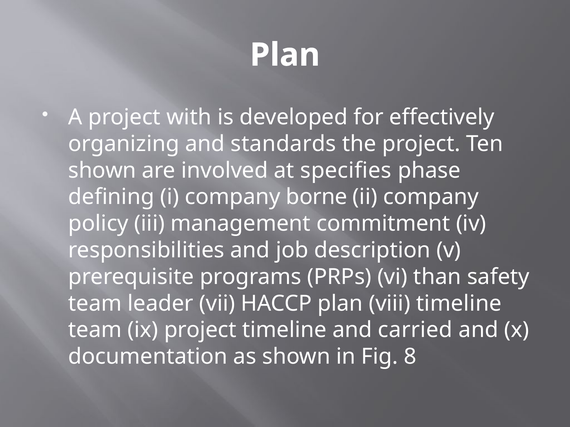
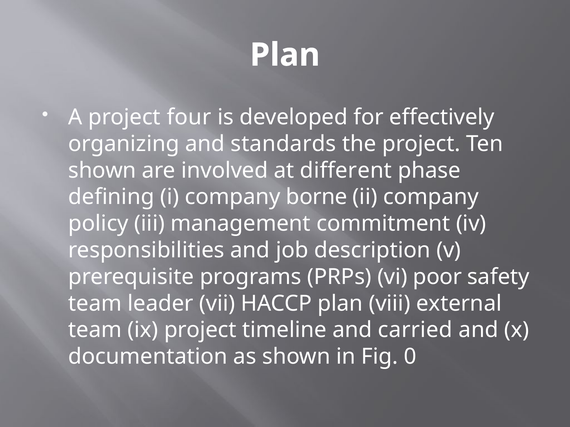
with: with -> four
specifies: specifies -> different
than: than -> poor
viii timeline: timeline -> external
8: 8 -> 0
